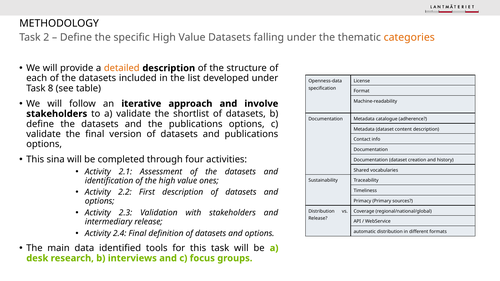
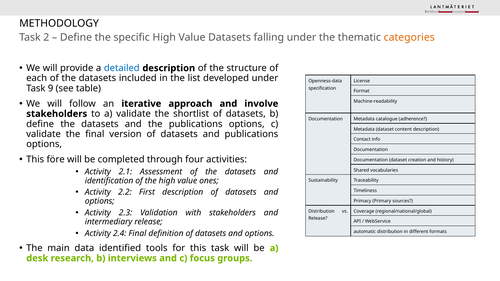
detailed colour: orange -> blue
8: 8 -> 9
sina: sina -> före
